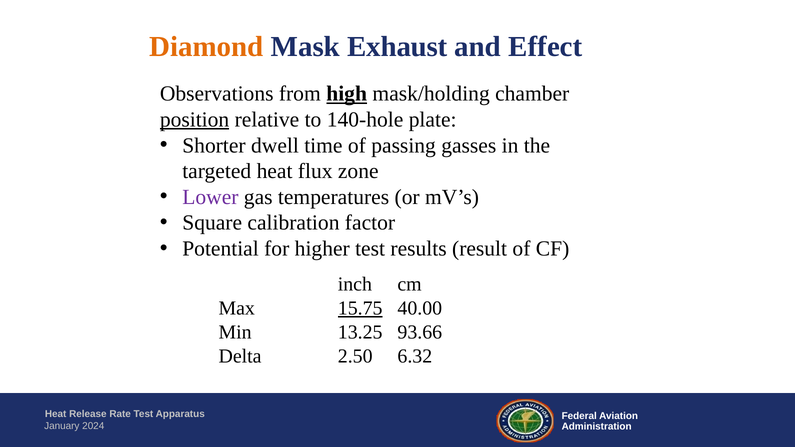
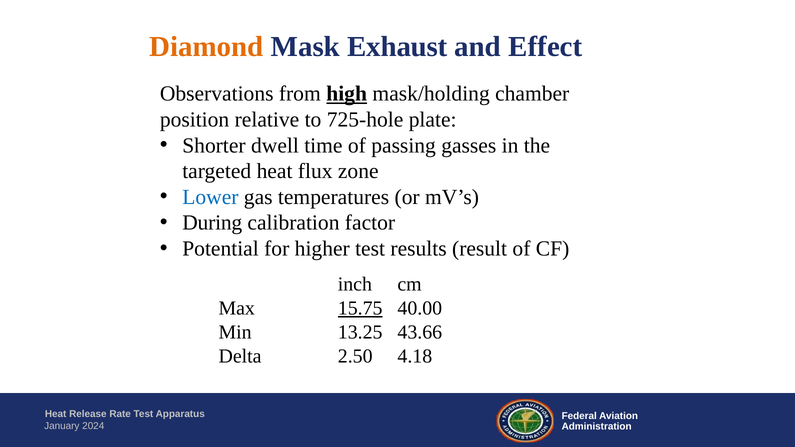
position underline: present -> none
140-hole: 140-hole -> 725-hole
Lower colour: purple -> blue
Square: Square -> During
93.66: 93.66 -> 43.66
6.32: 6.32 -> 4.18
